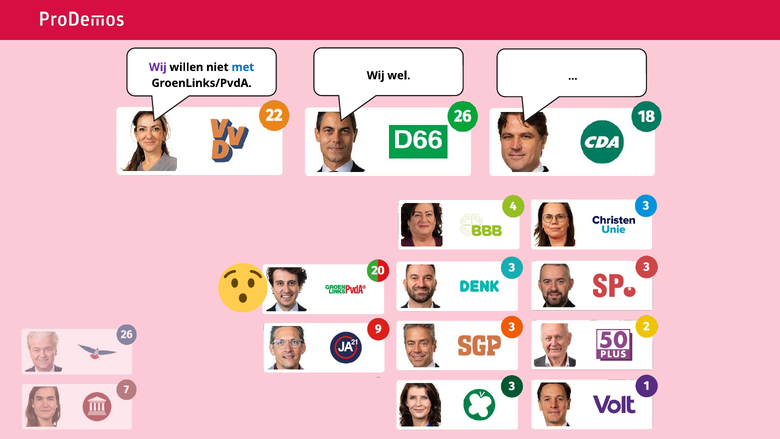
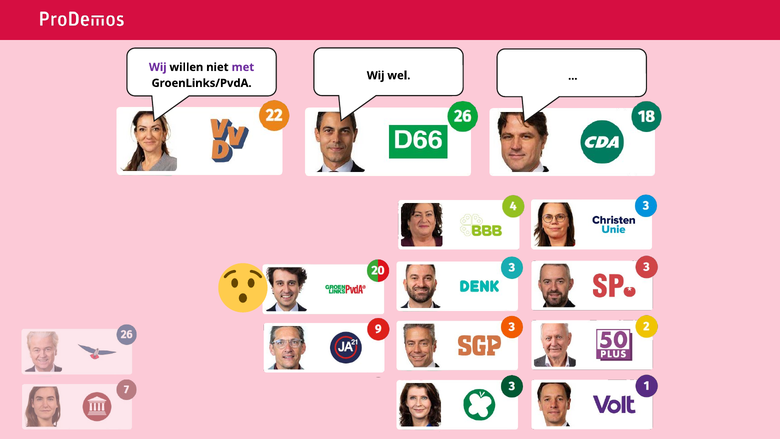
met colour: blue -> purple
